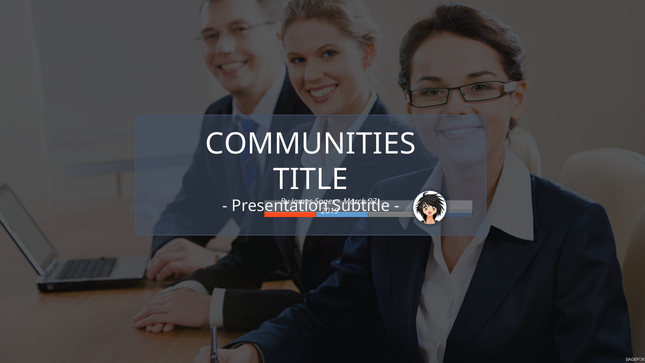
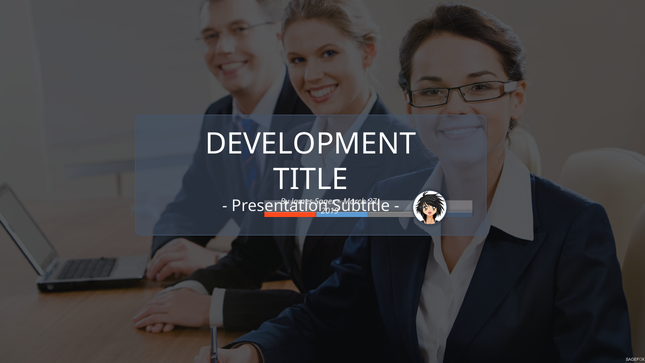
COMMUNITIES: COMMUNITIES -> DEVELOPMENT
